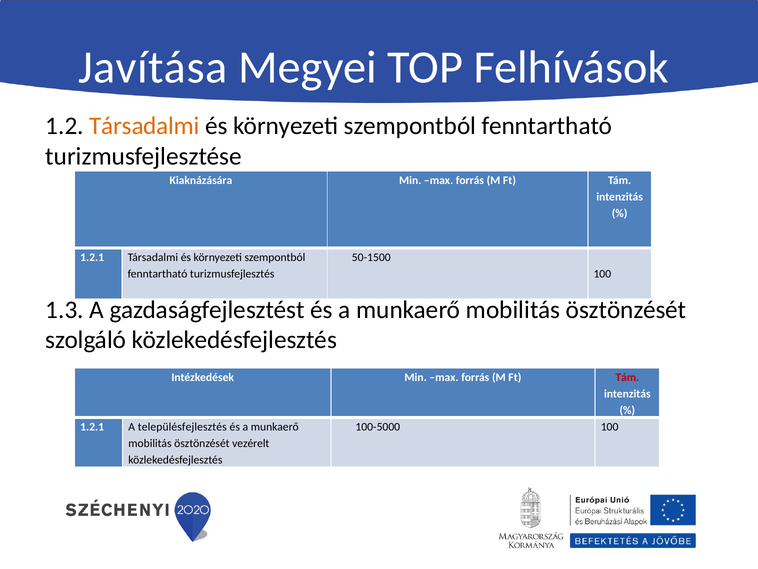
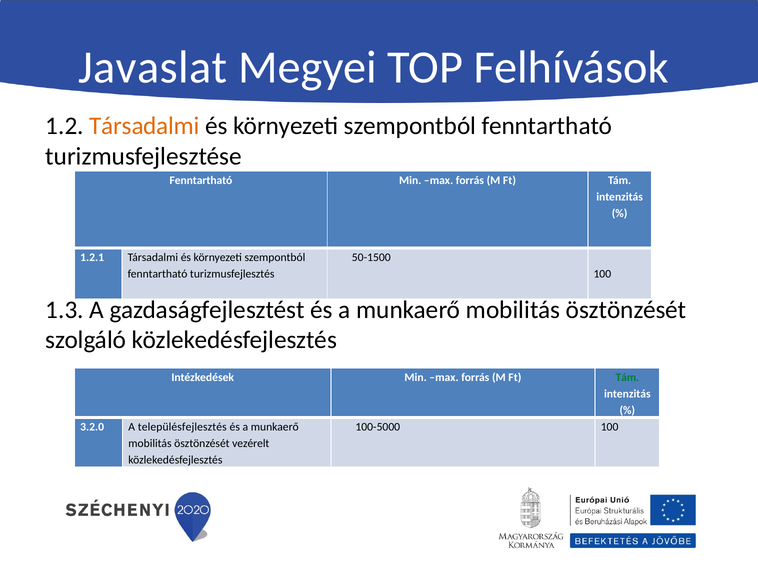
Javítása: Javítása -> Javaslat
Kiaknázására at (201, 180): Kiaknázására -> Fenntartható
Tám at (627, 377) colour: red -> green
1.2.1 at (92, 427): 1.2.1 -> 3.2.0
